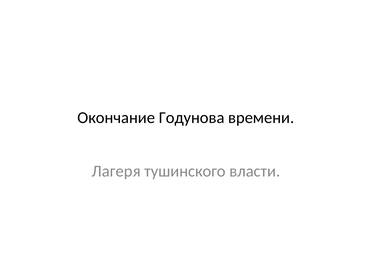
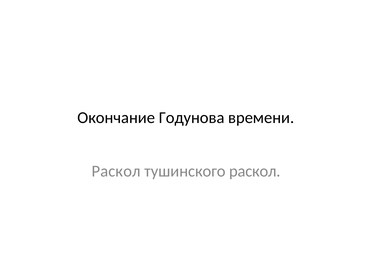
Лагеря at (116, 171): Лагеря -> Раскол
тушинского власти: власти -> раскол
